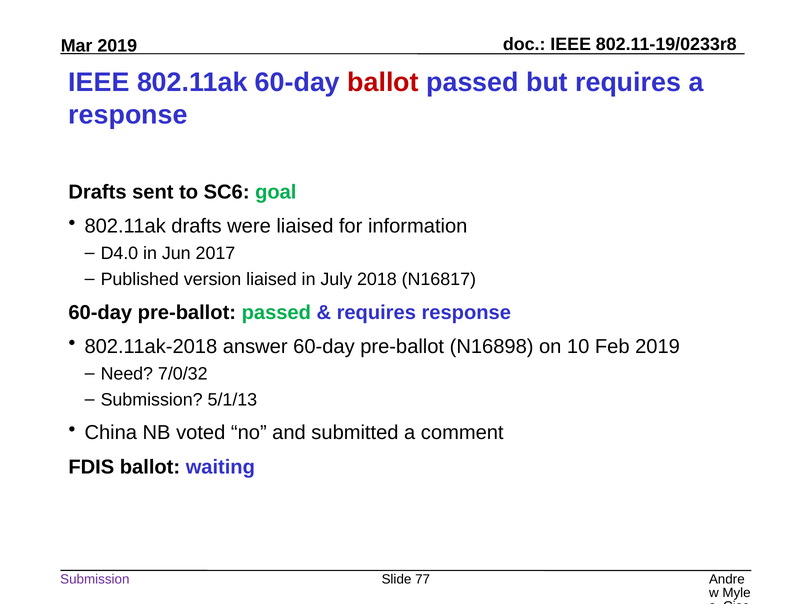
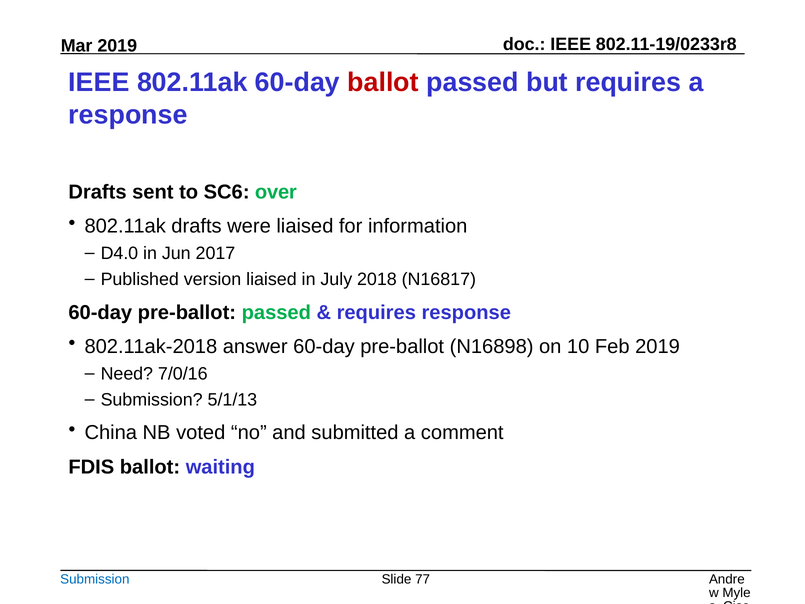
goal: goal -> over
7/0/32: 7/0/32 -> 7/0/16
Submission at (95, 579) colour: purple -> blue
